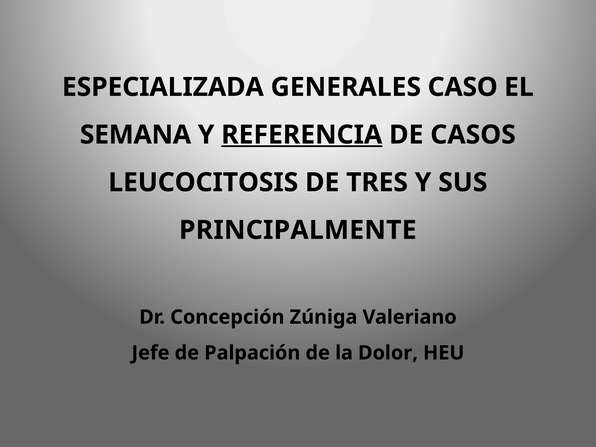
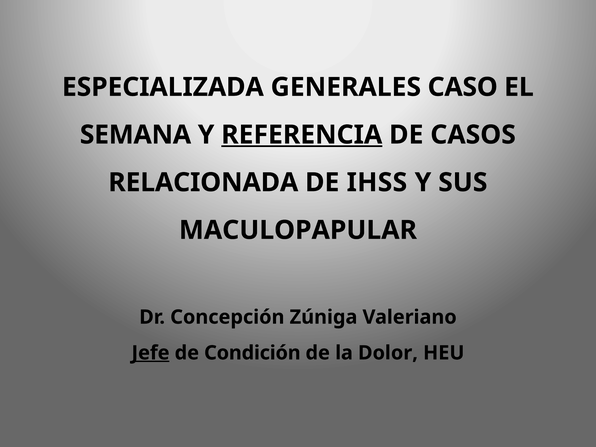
LEUCOCITOSIS: LEUCOCITOSIS -> RELACIONADA
TRES: TRES -> IHSS
PRINCIPALMENTE: PRINCIPALMENTE -> MACULOPAPULAR
Jefe underline: none -> present
Palpación: Palpación -> Condición
